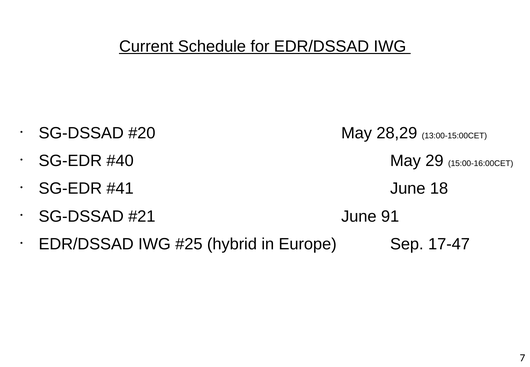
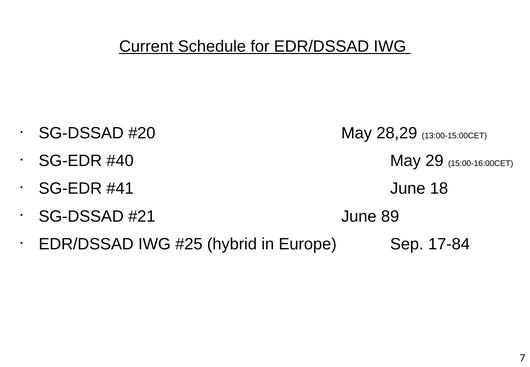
91: 91 -> 89
17-47: 17-47 -> 17-84
